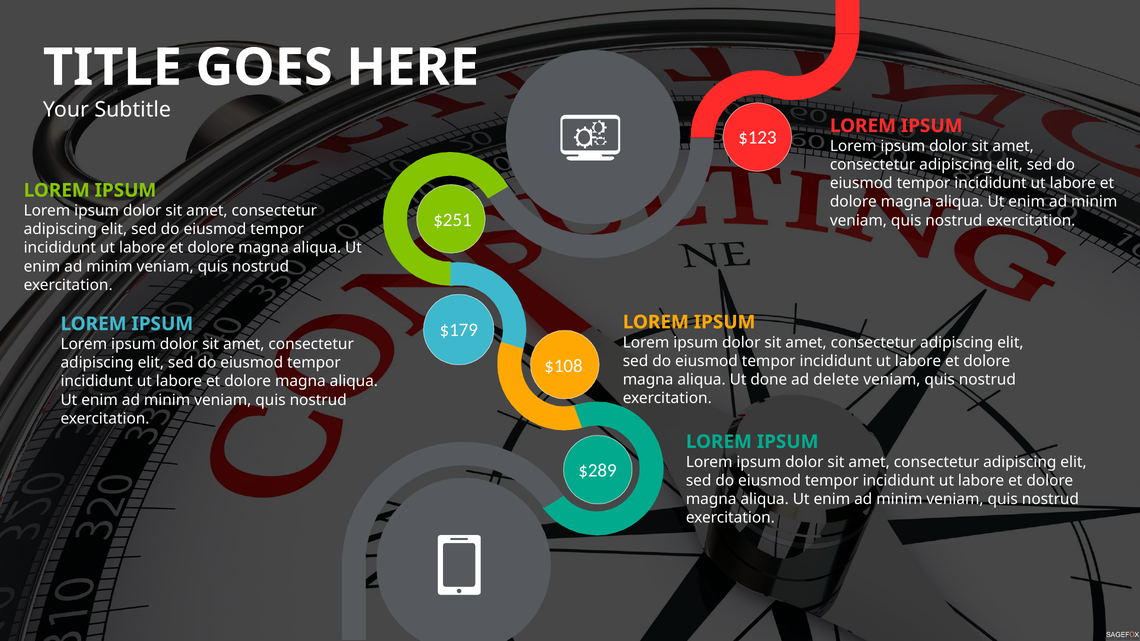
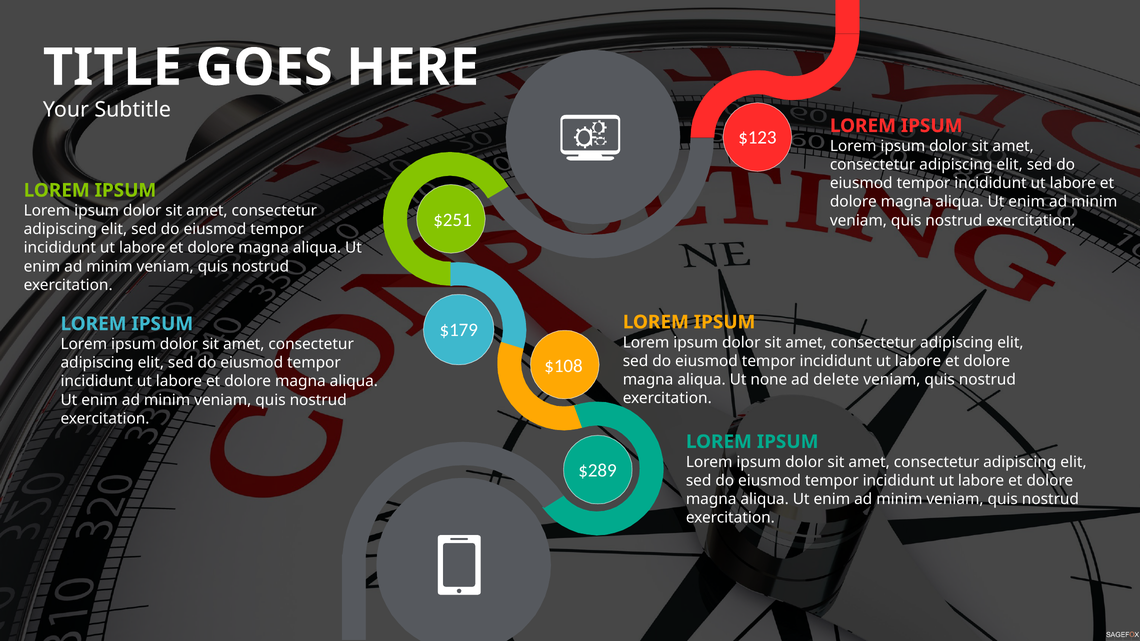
done: done -> none
